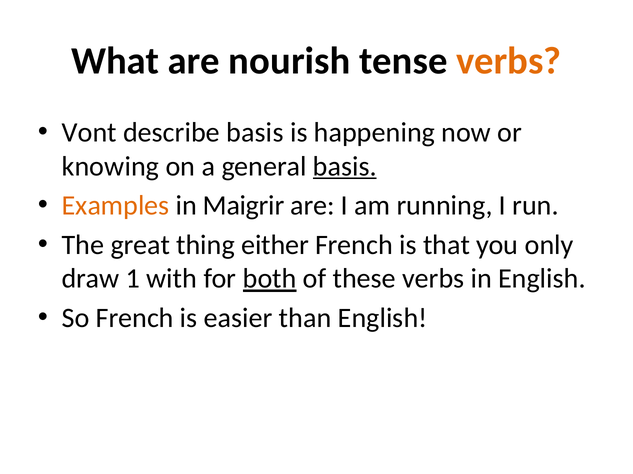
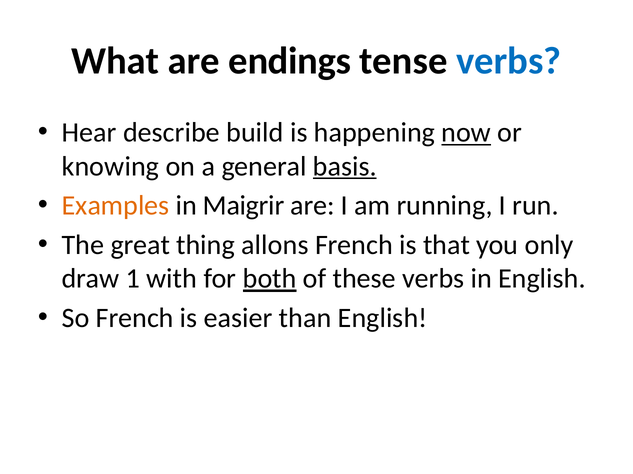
nourish: nourish -> endings
verbs at (509, 61) colour: orange -> blue
Vont: Vont -> Hear
describe basis: basis -> build
now underline: none -> present
either: either -> allons
